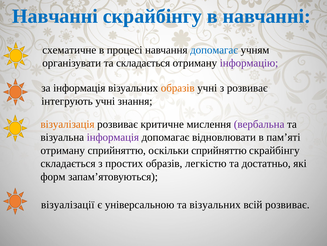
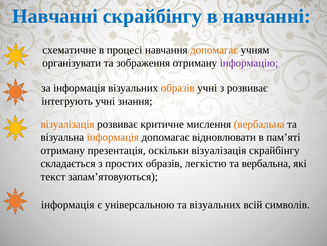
допомагає at (214, 50) colour: blue -> orange
та складається: складається -> зображення
вербальна at (259, 124) colour: purple -> orange
інформація at (113, 137) colour: purple -> orange
отриману сприйняттю: сприйняттю -> презентація
оскільки сприйняттю: сприйняттю -> візуалізація
та достатньо: достатньо -> вербальна
форм: форм -> текст
візуалізації at (68, 204): візуалізації -> інформація
всій розвиває: розвиває -> символів
